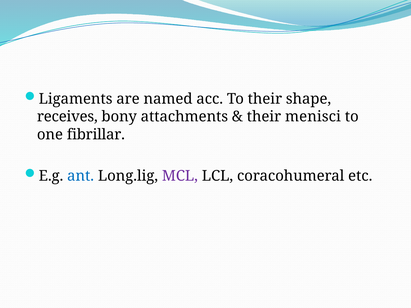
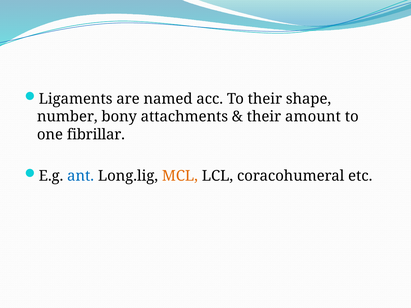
receives: receives -> number
menisci: menisci -> amount
MCL colour: purple -> orange
